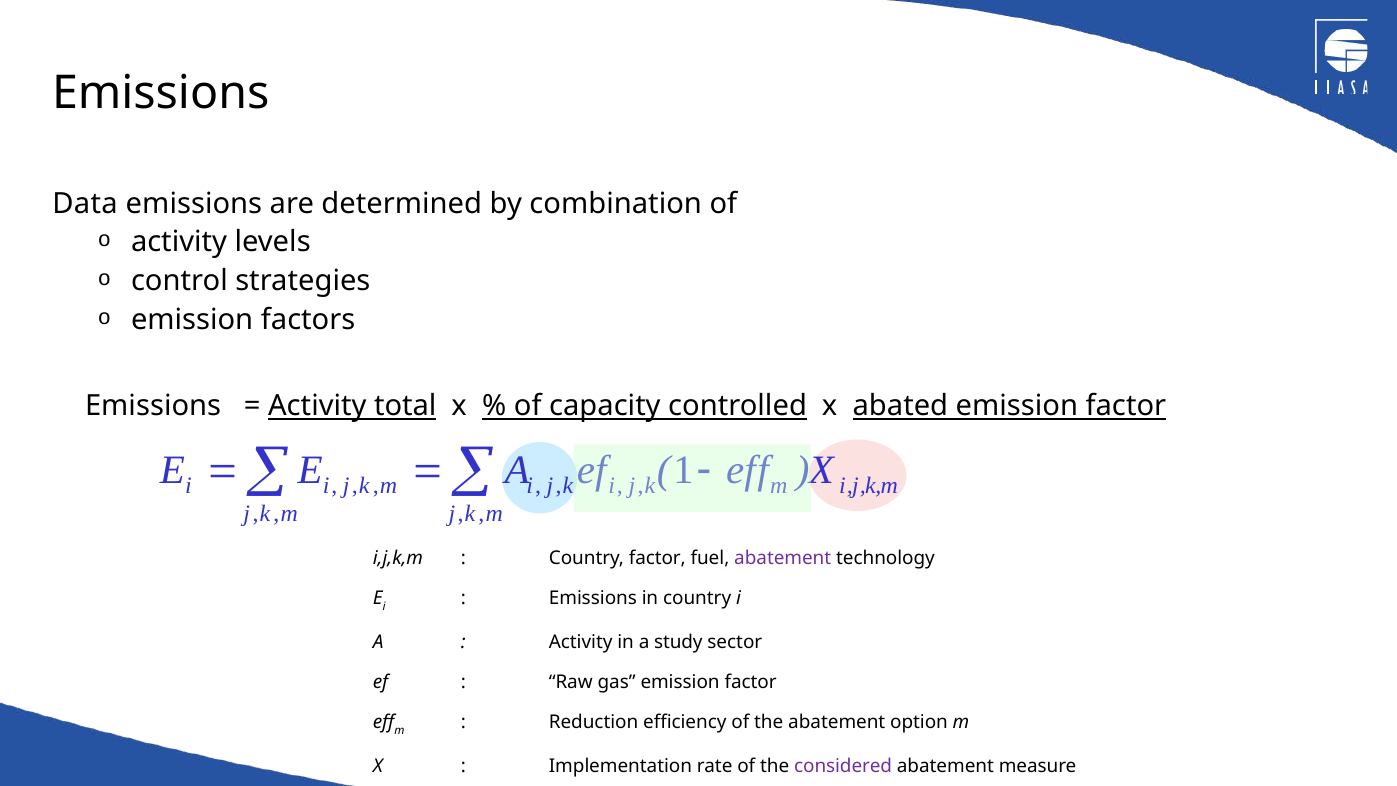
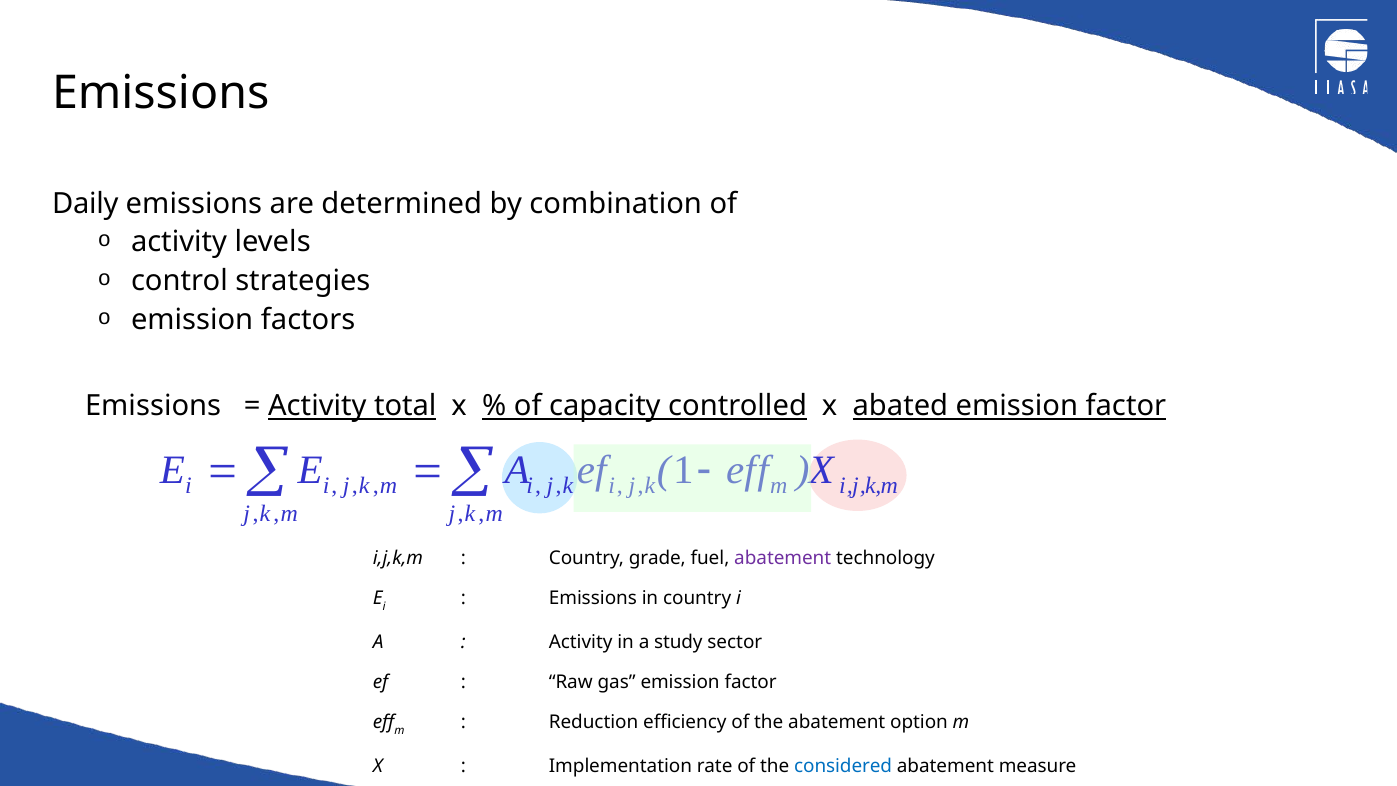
Data: Data -> Daily
Country factor: factor -> grade
considered colour: purple -> blue
